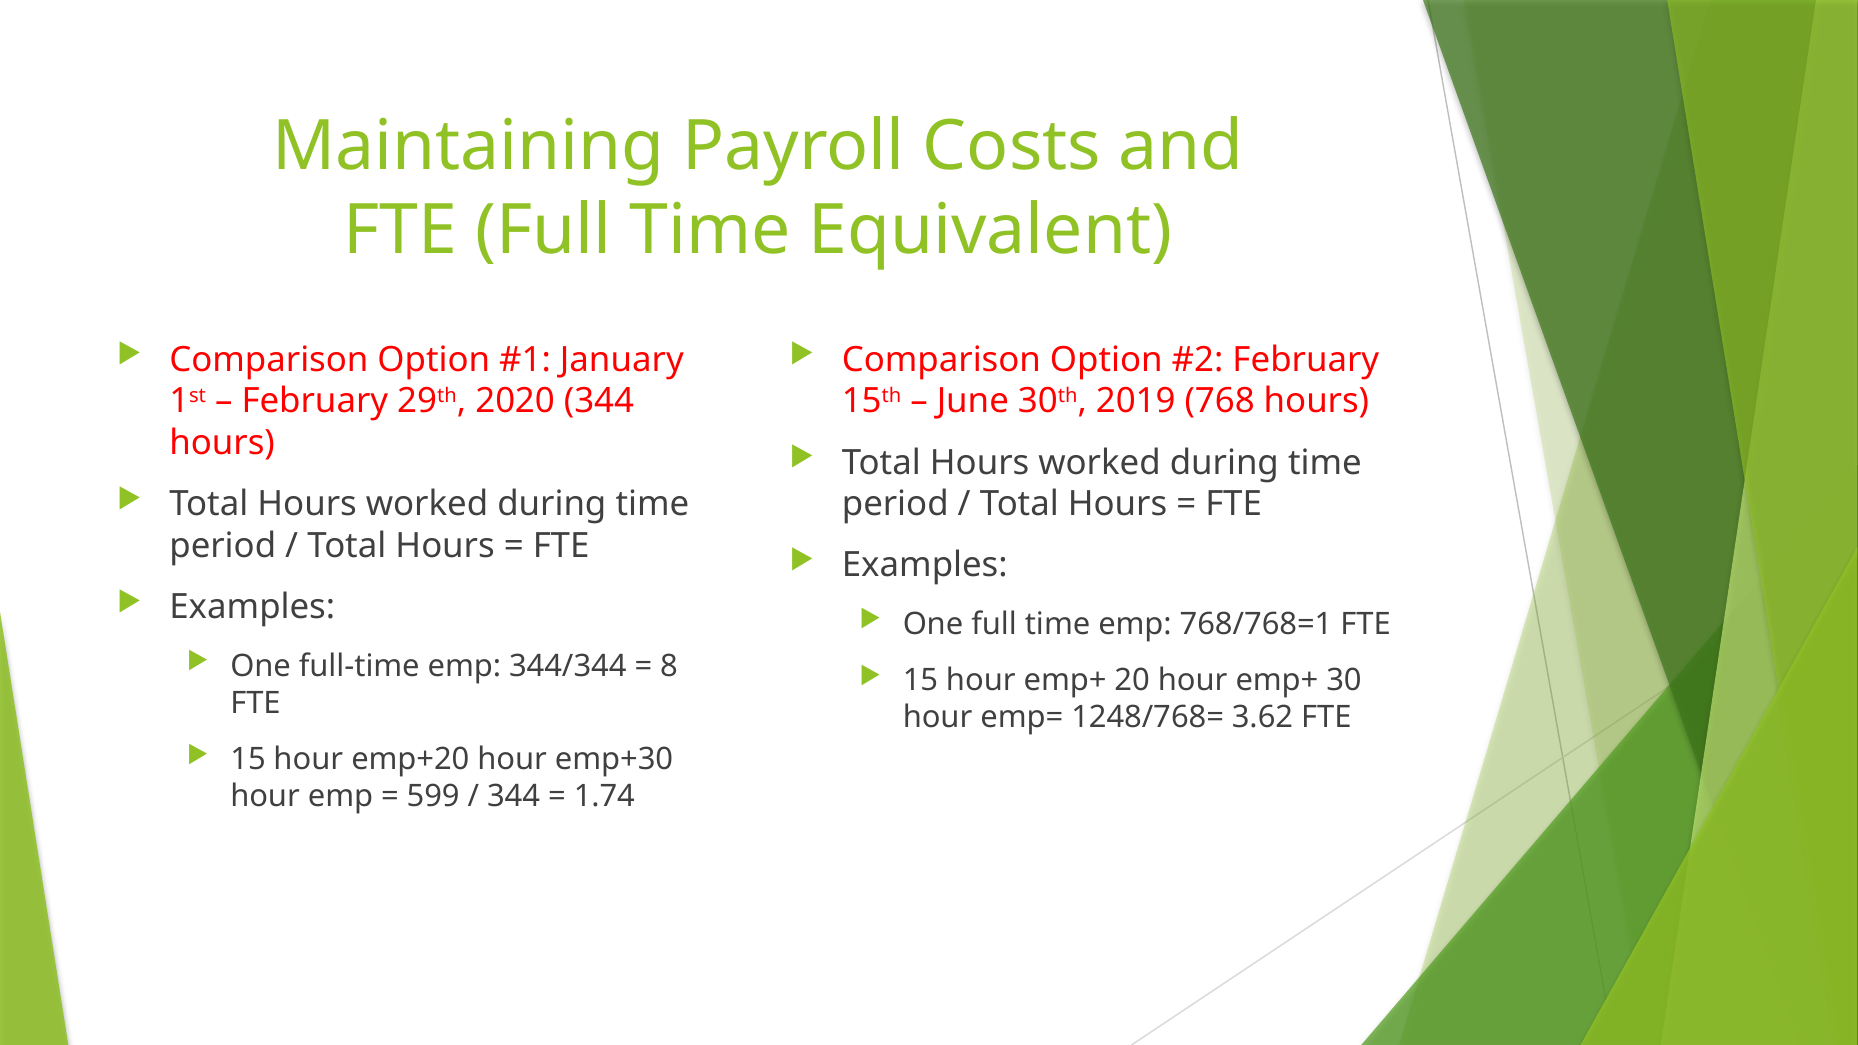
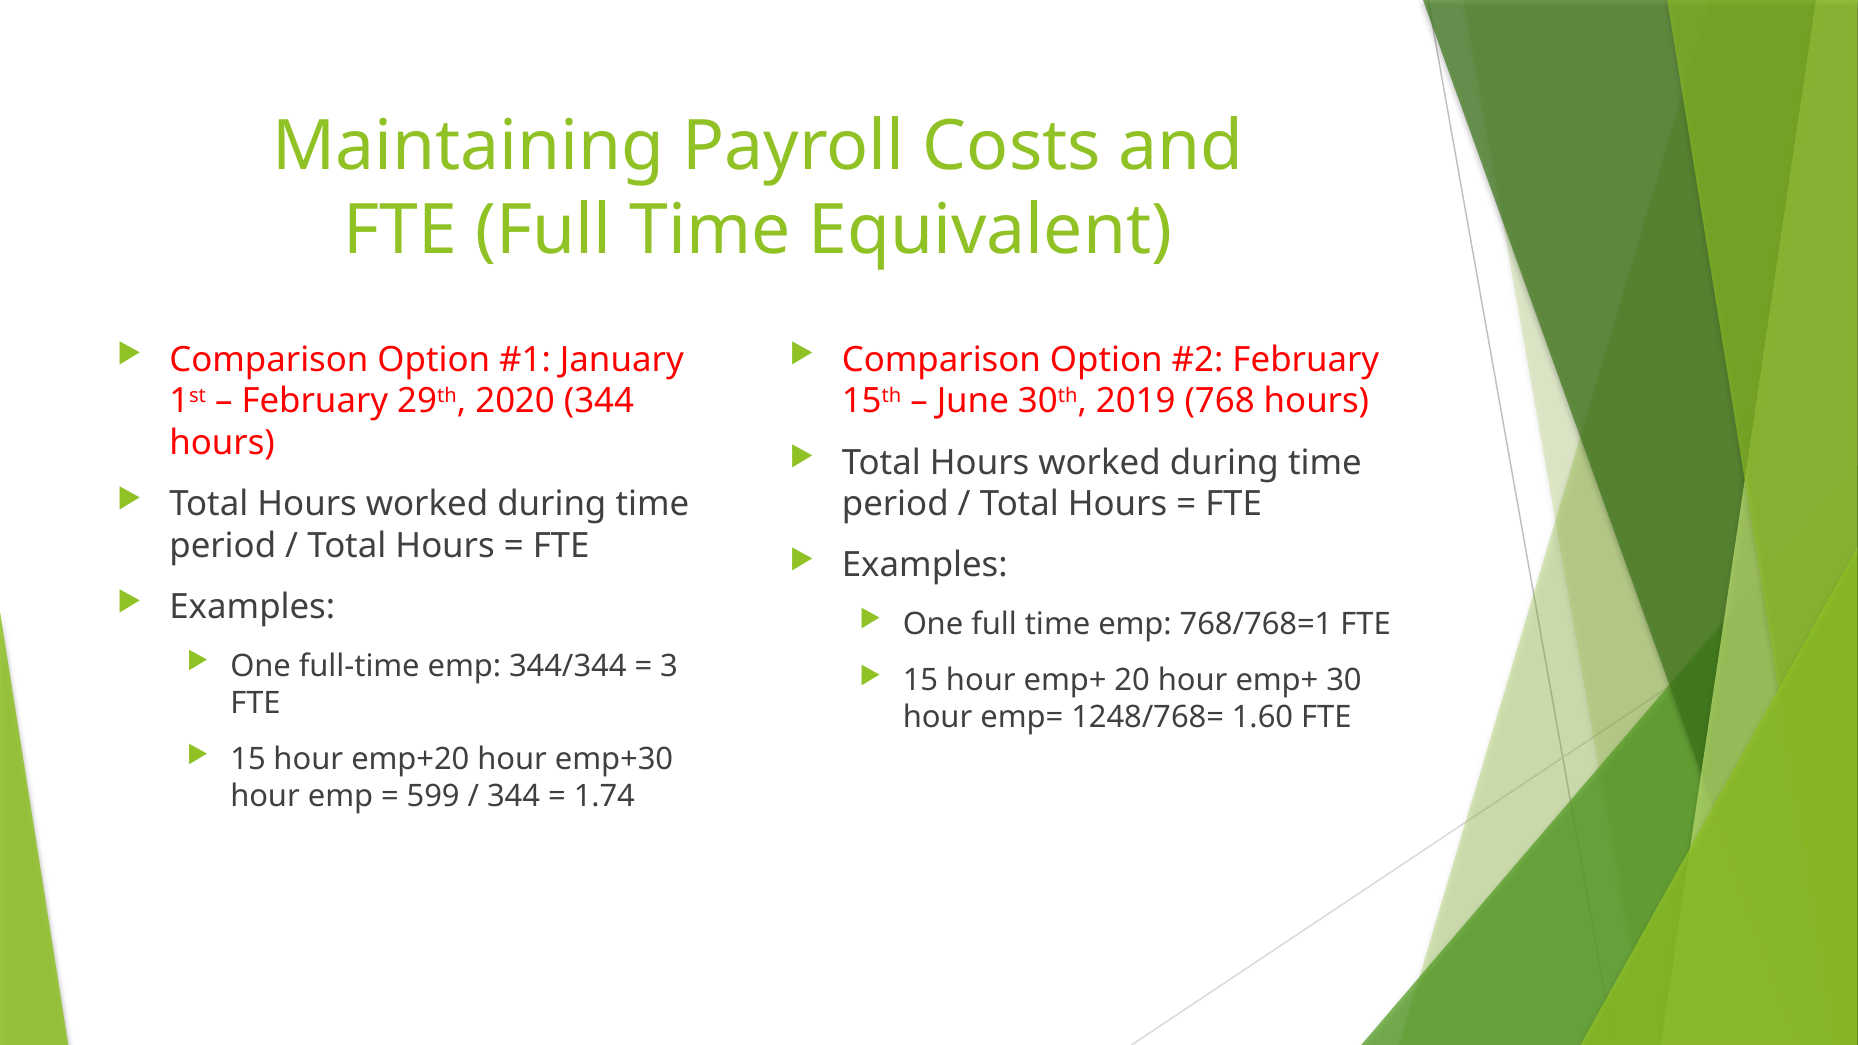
8: 8 -> 3
3.62: 3.62 -> 1.60
